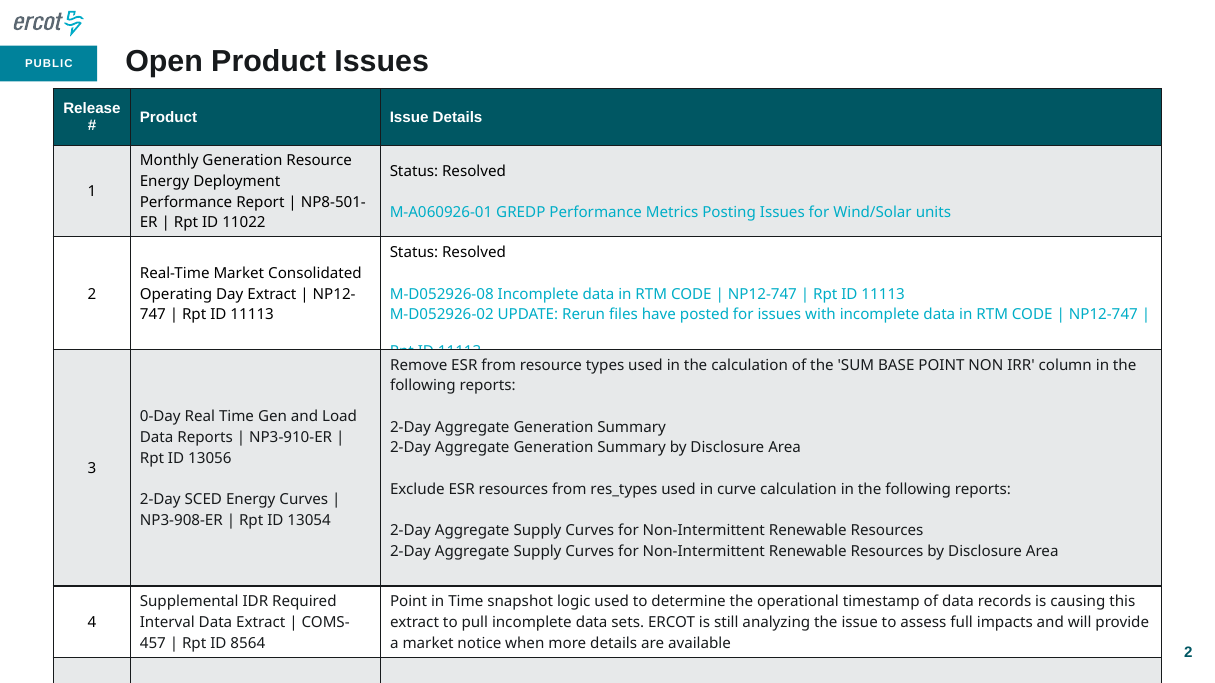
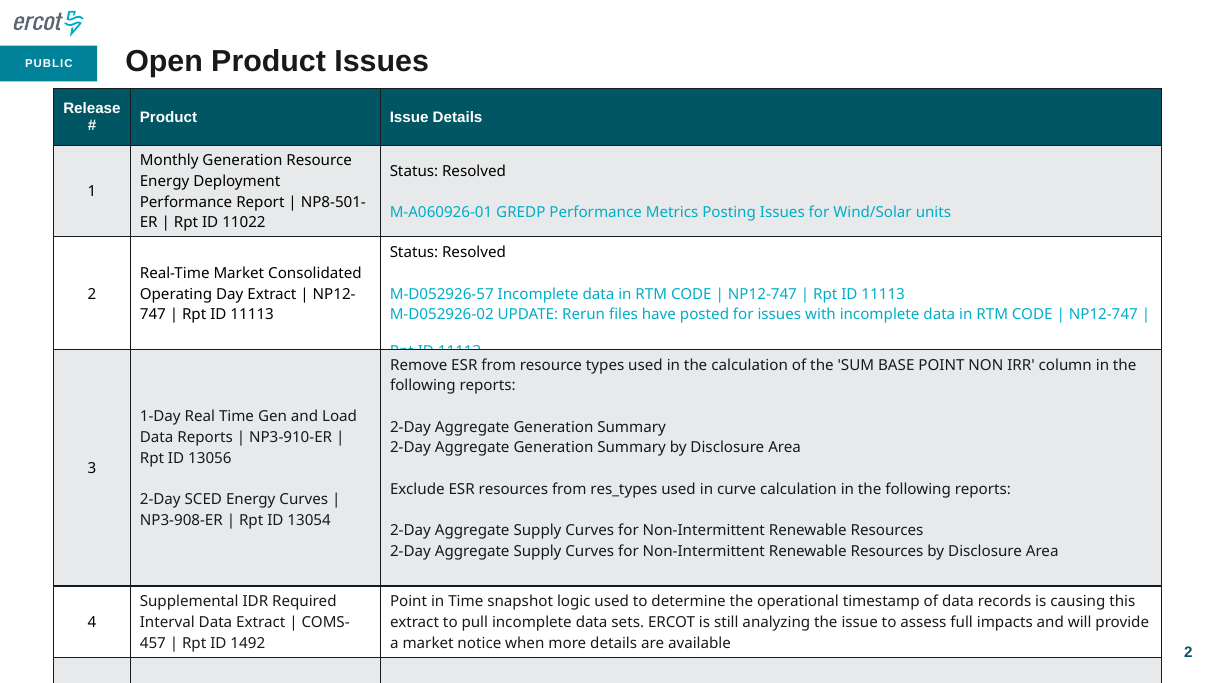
M-D052926-08: M-D052926-08 -> M-D052926-57
0-Day: 0-Day -> 1-Day
8564: 8564 -> 1492
